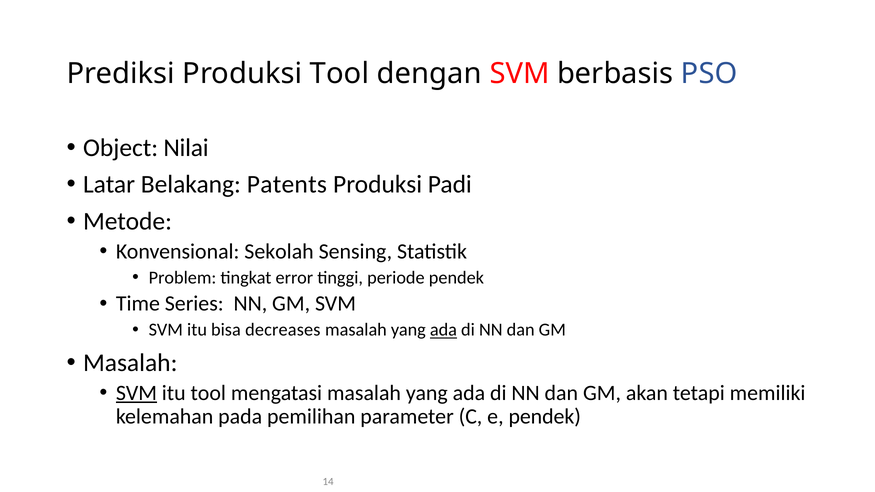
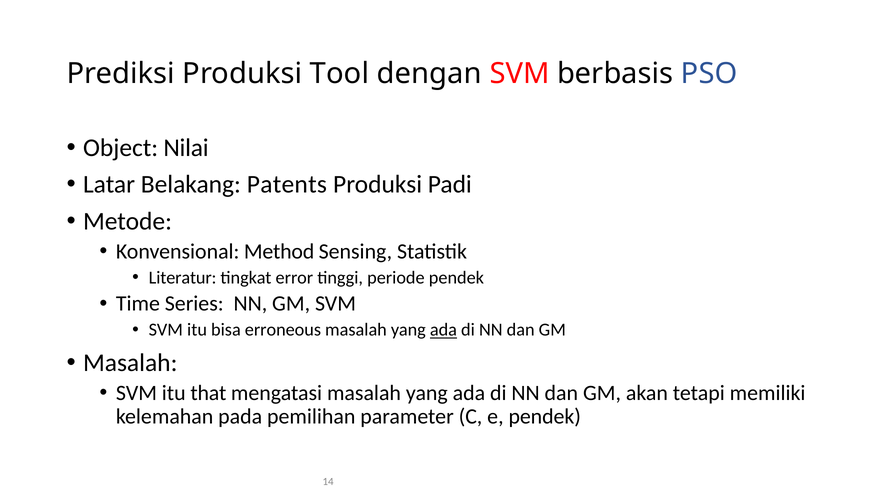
Sekolah: Sekolah -> Method
Problem: Problem -> Literatur
decreases: decreases -> erroneous
SVM at (136, 393) underline: present -> none
itu tool: tool -> that
